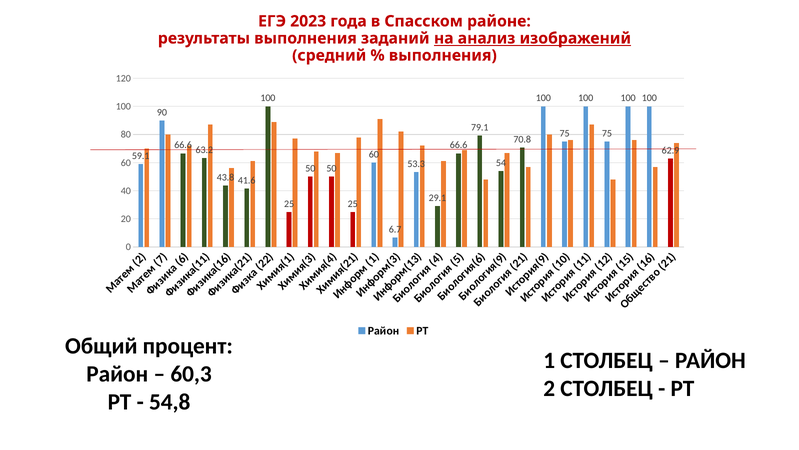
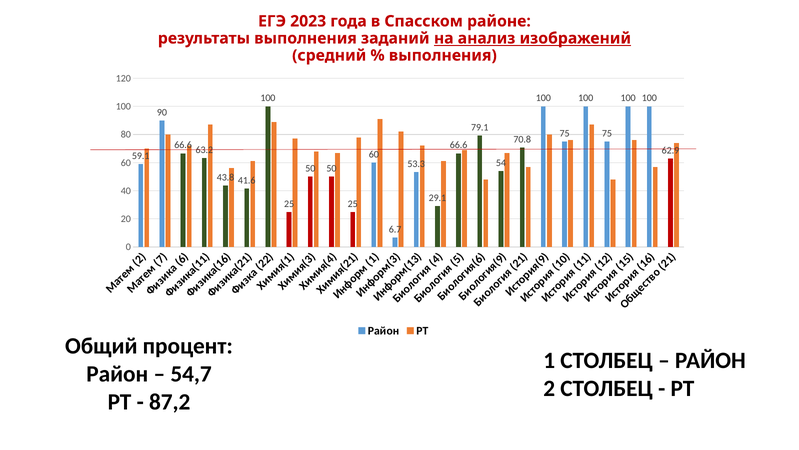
60,3: 60,3 -> 54,7
54,8: 54,8 -> 87,2
